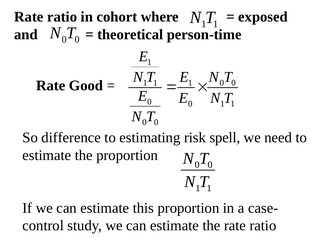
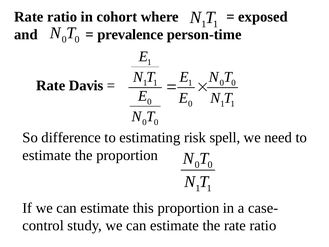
theoretical: theoretical -> prevalence
Good: Good -> Davis
